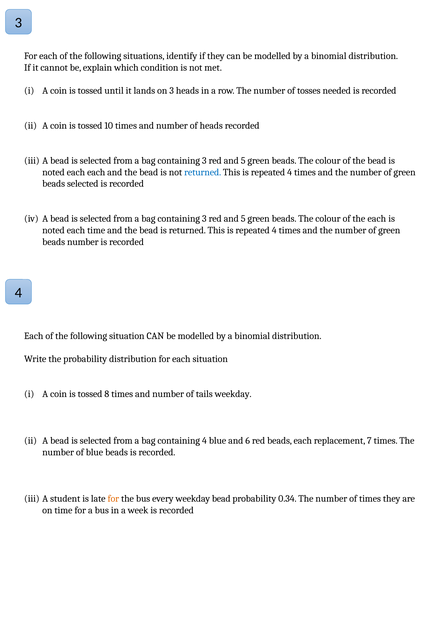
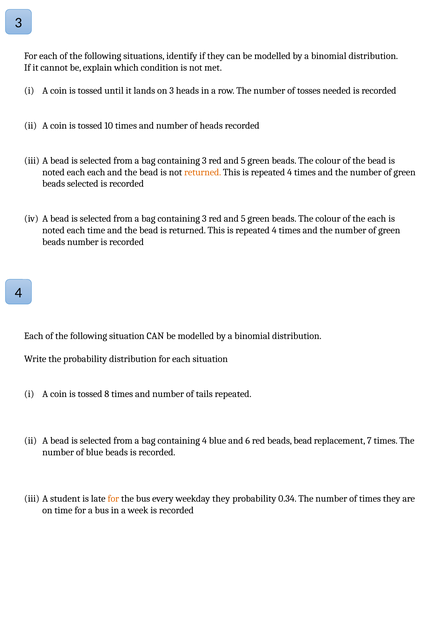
returned at (203, 172) colour: blue -> orange
tails weekday: weekday -> repeated
beads each: each -> bead
weekday bead: bead -> they
